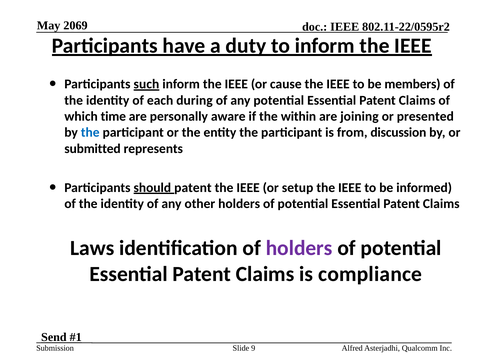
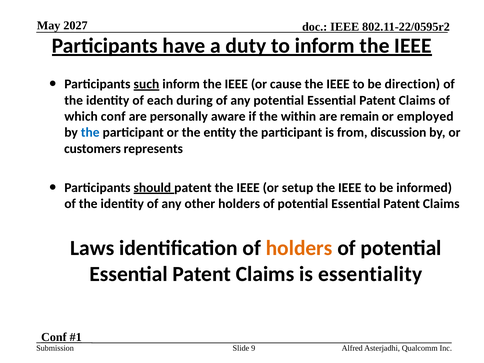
2069: 2069 -> 2027
members: members -> direction
which time: time -> conf
joining: joining -> remain
presented: presented -> employed
submitted: submitted -> customers
holders at (299, 248) colour: purple -> orange
compliance: compliance -> essentiality
Send at (54, 337): Send -> Conf
